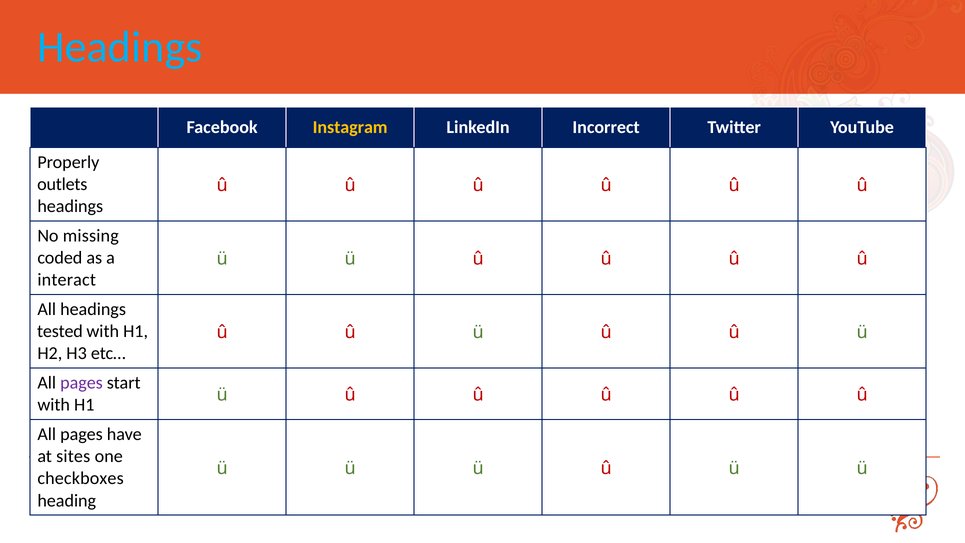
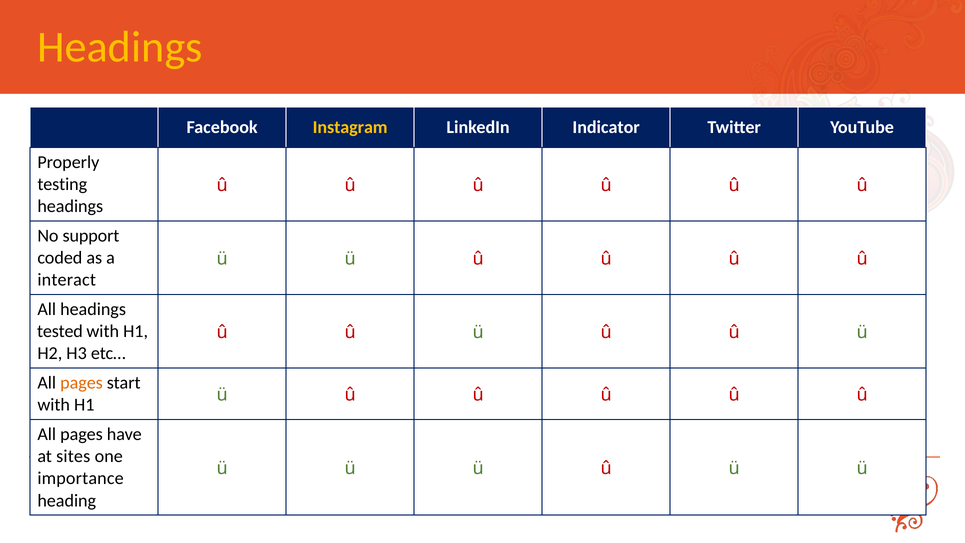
Headings at (120, 47) colour: light blue -> yellow
Incorrect: Incorrect -> Indicator
outlets: outlets -> testing
missing: missing -> support
pages at (81, 383) colour: purple -> orange
checkboxes: checkboxes -> importance
